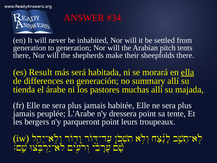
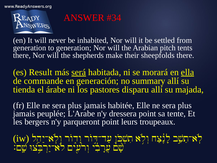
será underline: none -> present
differences: differences -> commande
muchas: muchas -> disparu
